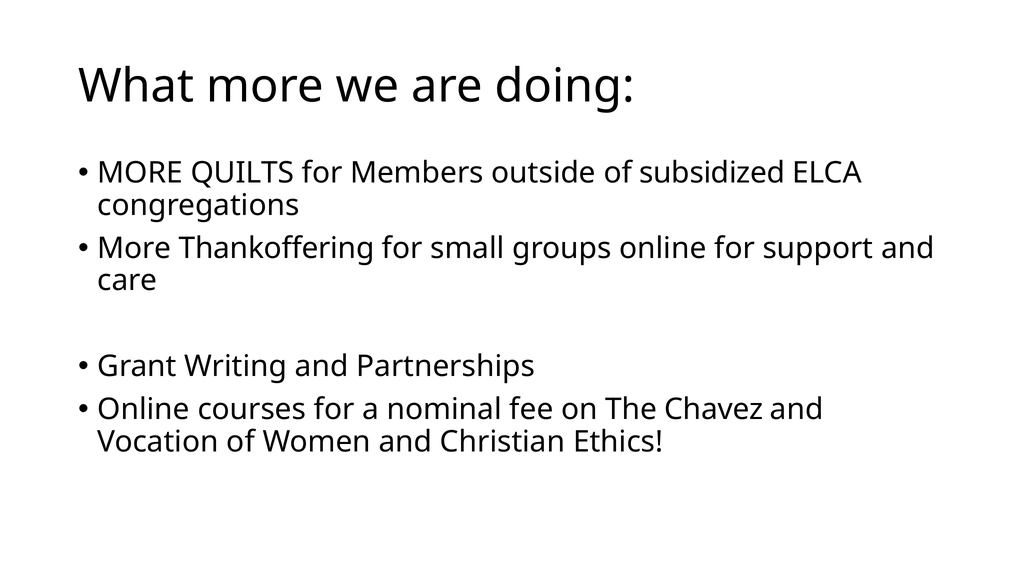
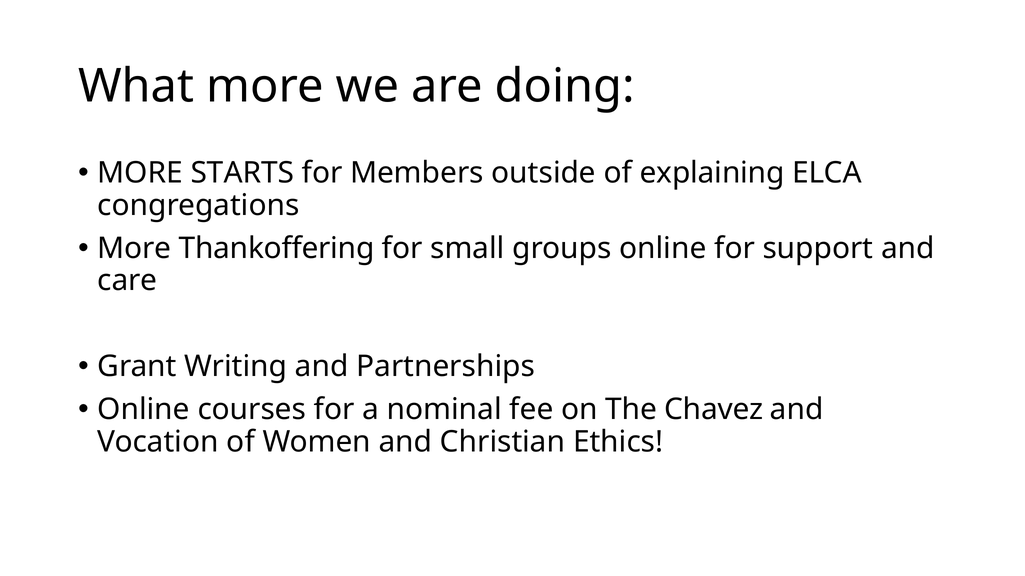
QUILTS: QUILTS -> STARTS
subsidized: subsidized -> explaining
